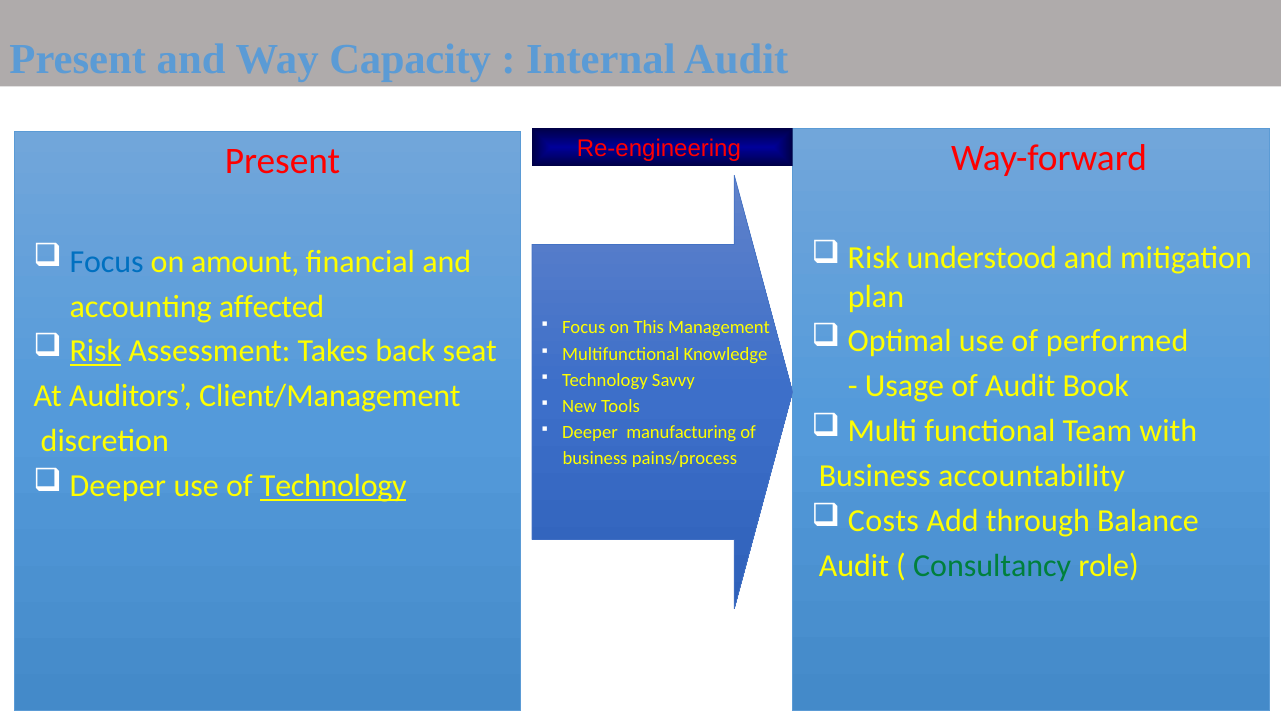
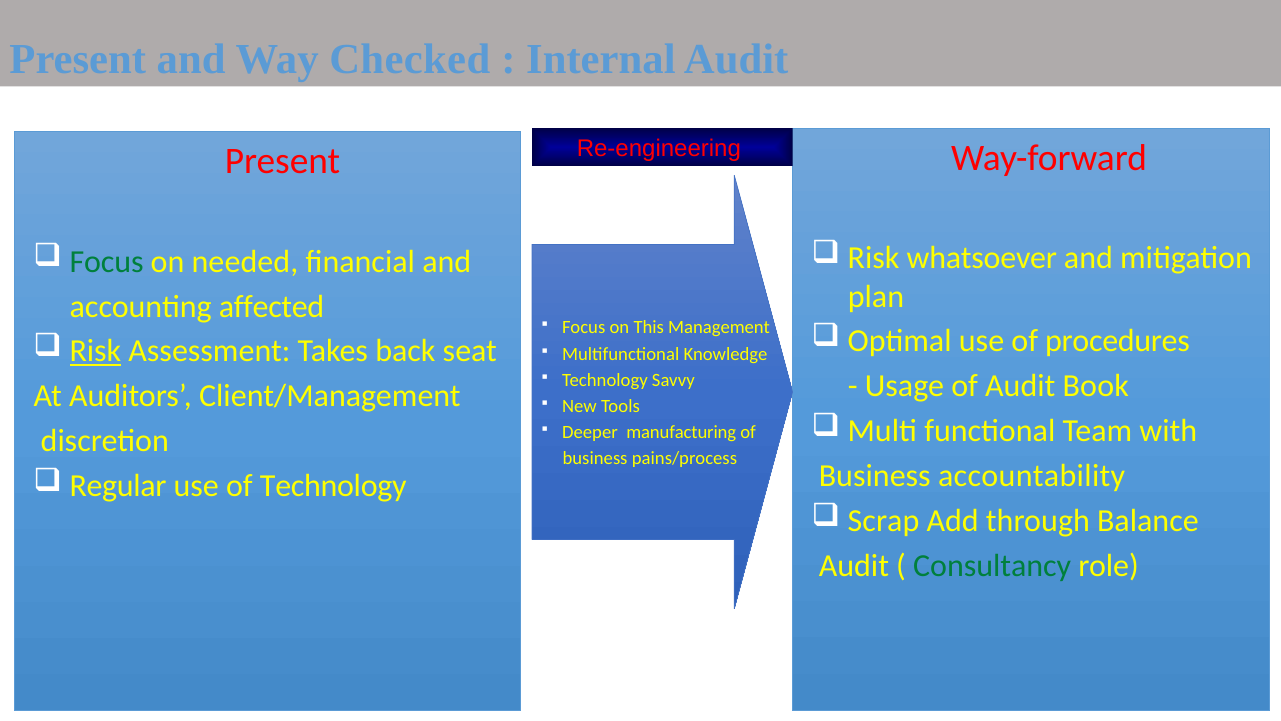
Capacity: Capacity -> Checked
understood: understood -> whatsoever
Focus at (107, 261) colour: blue -> green
amount: amount -> needed
performed: performed -> procedures
Deeper at (118, 486): Deeper -> Regular
Technology at (333, 486) underline: present -> none
Costs: Costs -> Scrap
